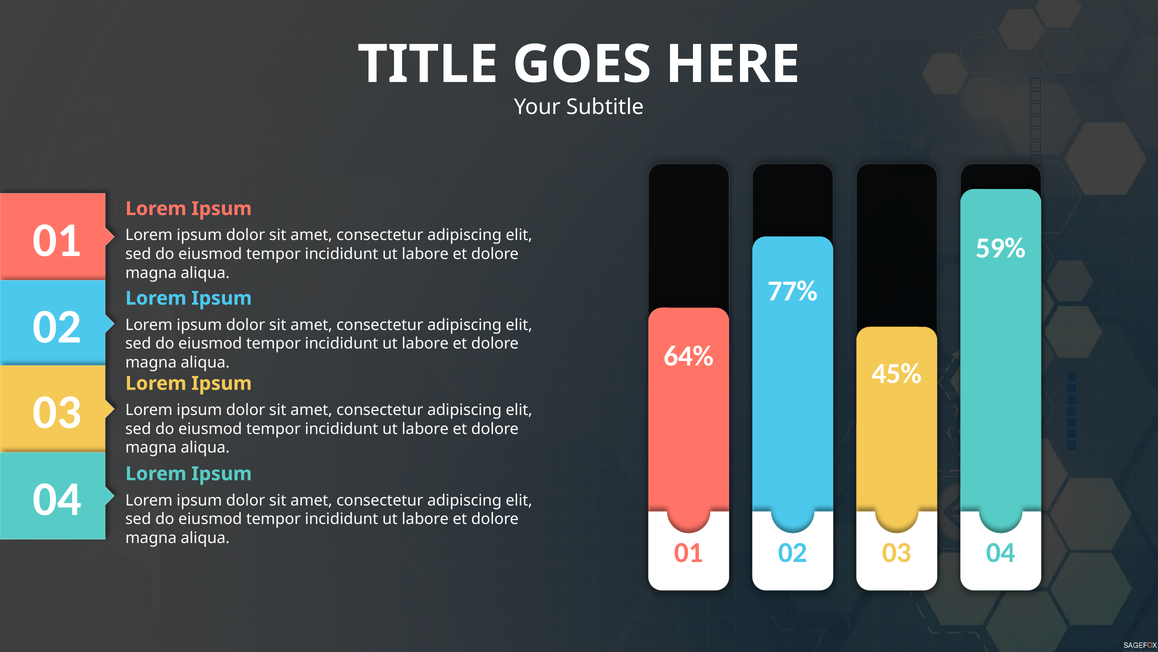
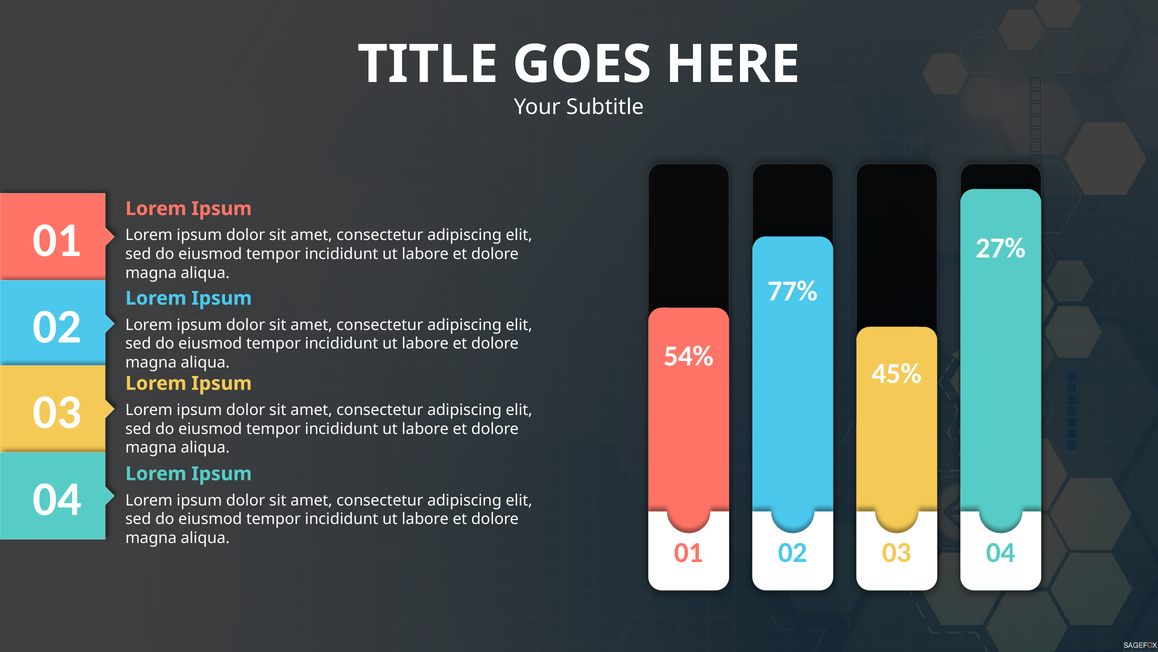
59%: 59% -> 27%
64%: 64% -> 54%
